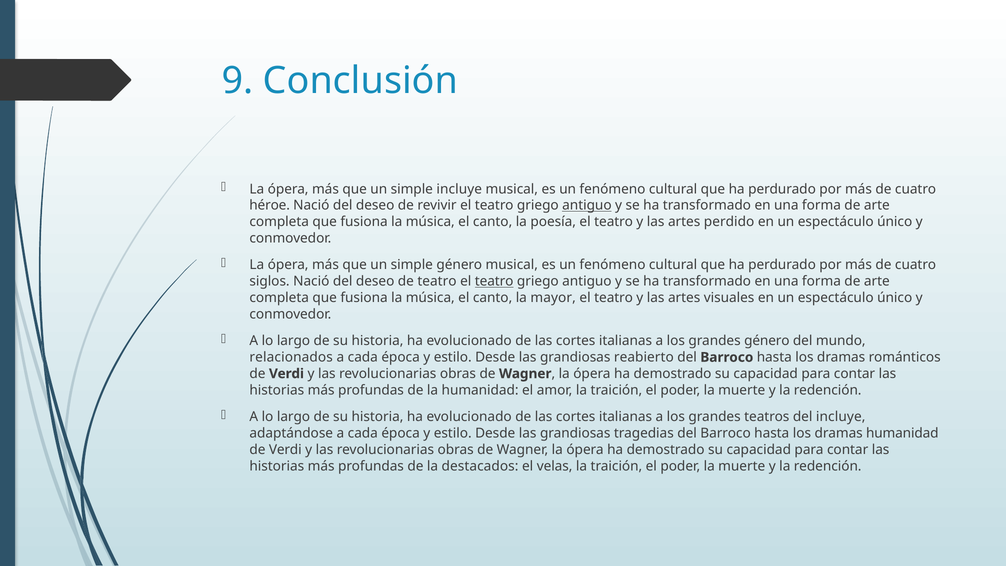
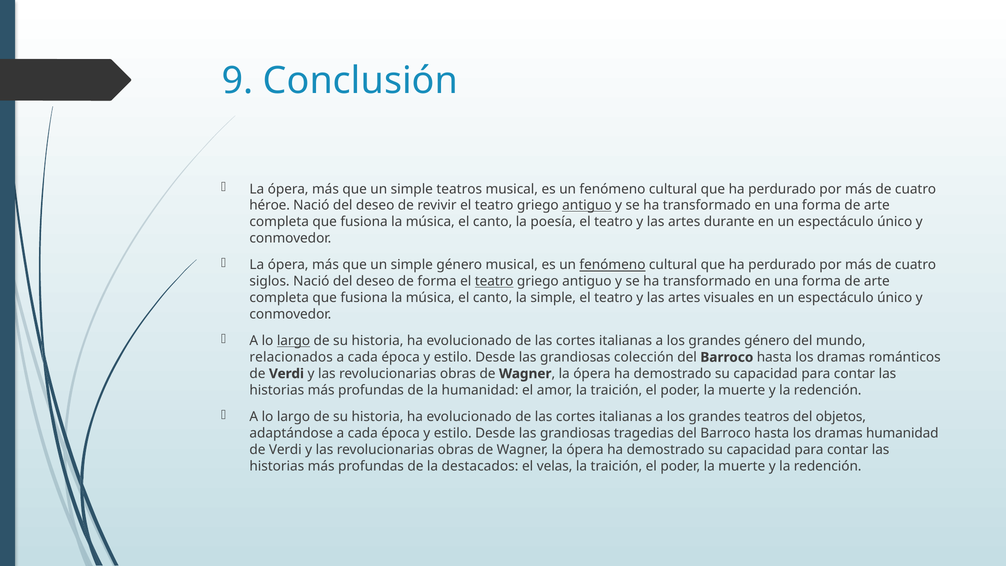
simple incluye: incluye -> teatros
perdido: perdido -> durante
fenómeno at (612, 265) underline: none -> present
de teatro: teatro -> forma
la mayor: mayor -> simple
largo at (294, 341) underline: none -> present
reabierto: reabierto -> colección
del incluye: incluye -> objetos
